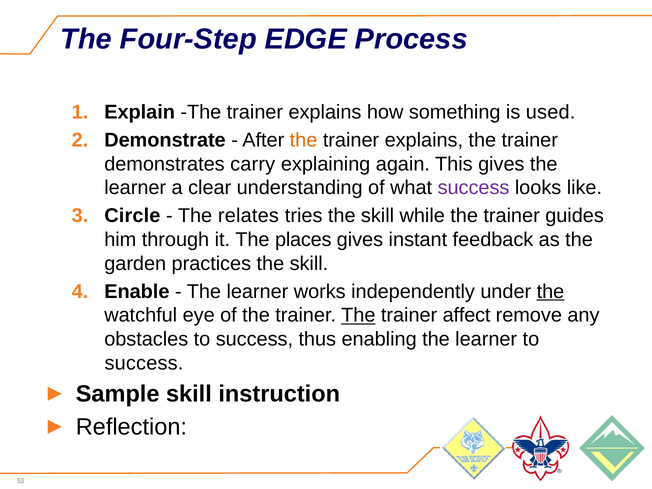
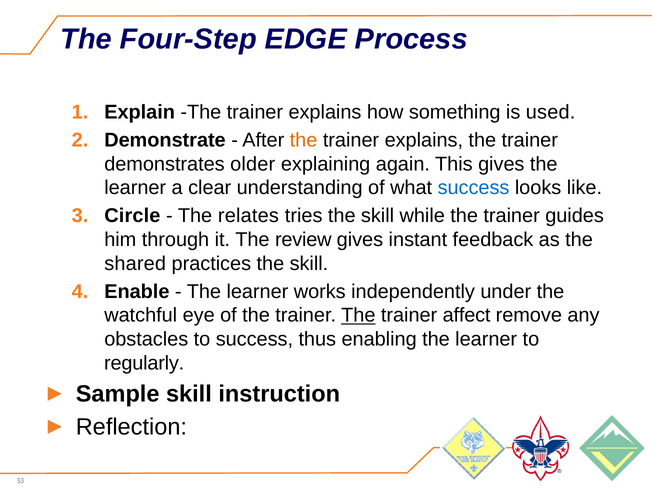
carry: carry -> older
success at (474, 188) colour: purple -> blue
places: places -> review
garden: garden -> shared
the at (551, 291) underline: present -> none
success at (144, 363): success -> regularly
